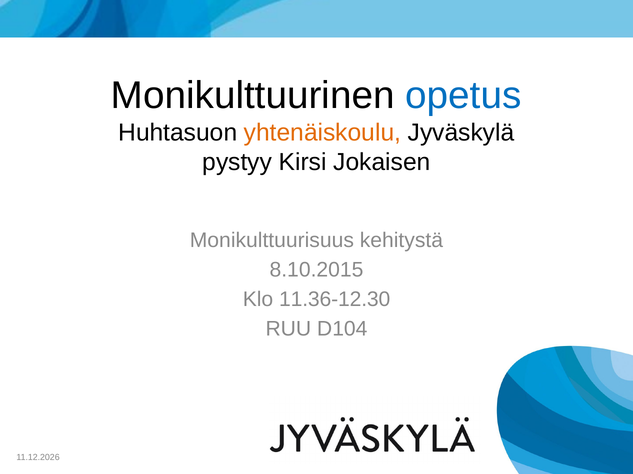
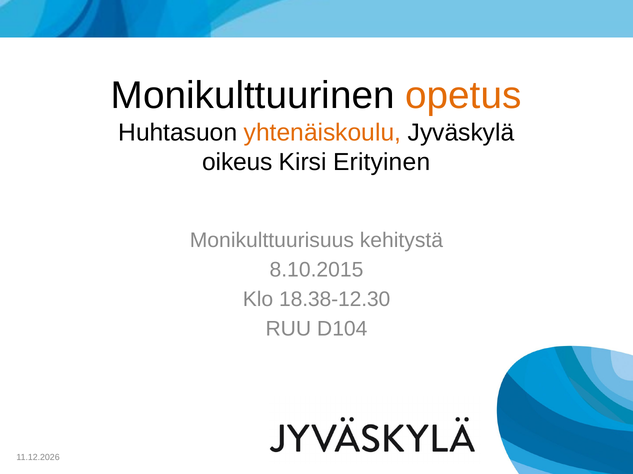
opetus colour: blue -> orange
pystyy: pystyy -> oikeus
Jokaisen: Jokaisen -> Erityinen
11.36-12.30: 11.36-12.30 -> 18.38-12.30
